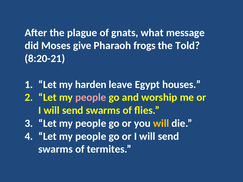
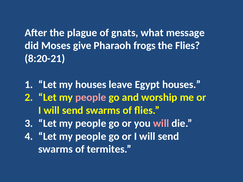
the Told: Told -> Flies
my harden: harden -> houses
will at (161, 123) colour: yellow -> pink
